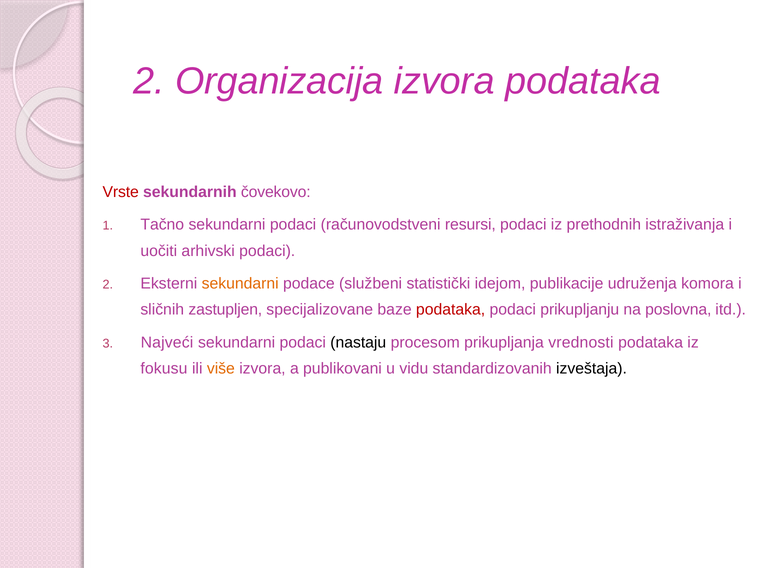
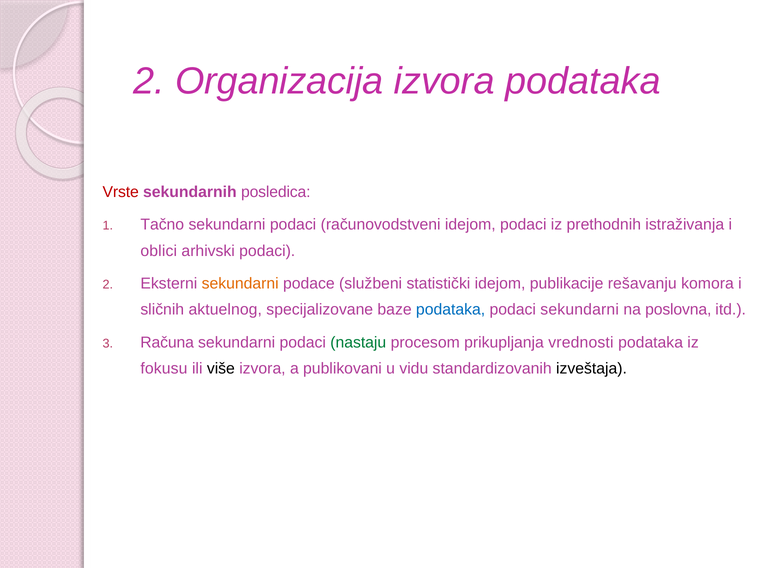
čovekovo: čovekovo -> posledica
računovodstveni resursi: resursi -> idejom
uočiti: uočiti -> oblici
udruženja: udruženja -> rešavanju
zastupljen: zastupljen -> aktuelnog
podataka at (451, 310) colour: red -> blue
podaci prikupljanju: prikupljanju -> sekundarni
Najveći: Najveći -> Računa
nastaju colour: black -> green
više colour: orange -> black
